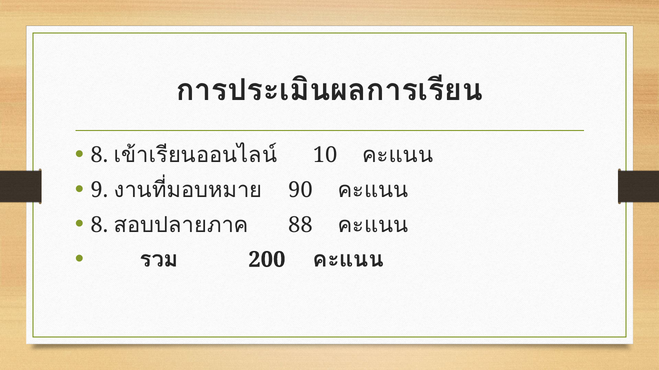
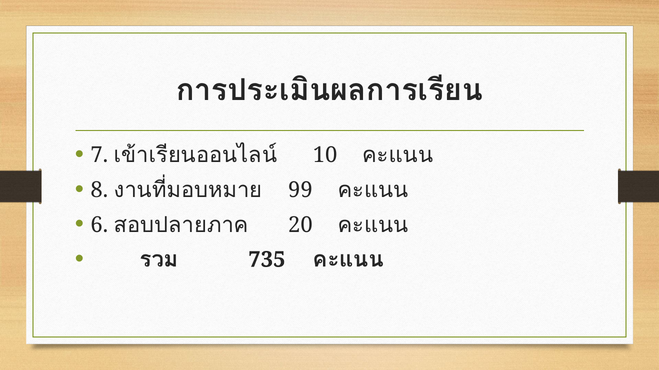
8 at (99, 155): 8 -> 7
9: 9 -> 8
90: 90 -> 99
8 at (99, 225): 8 -> 6
88: 88 -> 20
200: 200 -> 735
